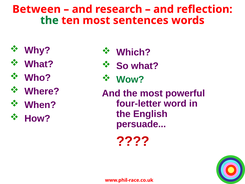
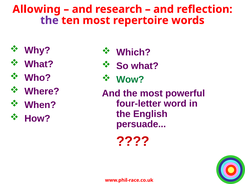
Between: Between -> Allowing
the at (49, 20) colour: green -> purple
sentences: sentences -> repertoire
